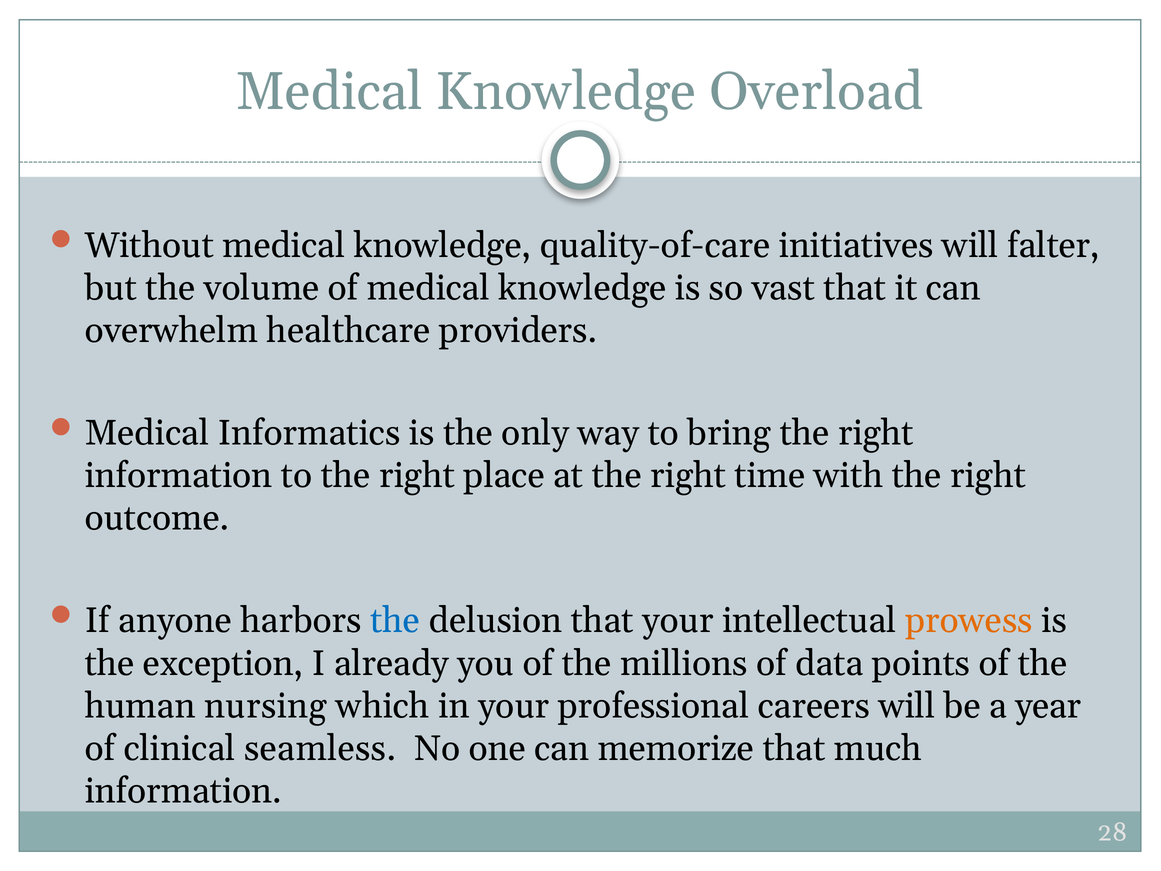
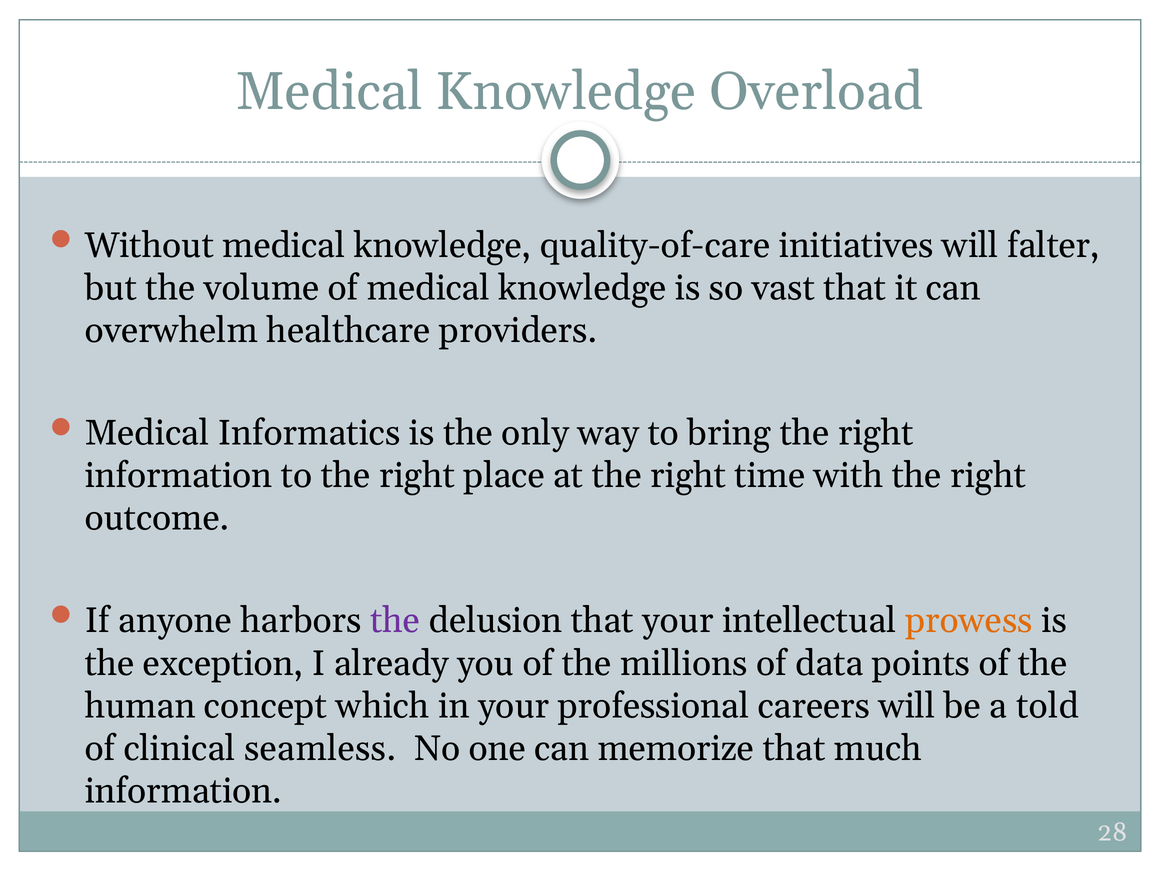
the at (395, 621) colour: blue -> purple
nursing: nursing -> concept
year: year -> told
